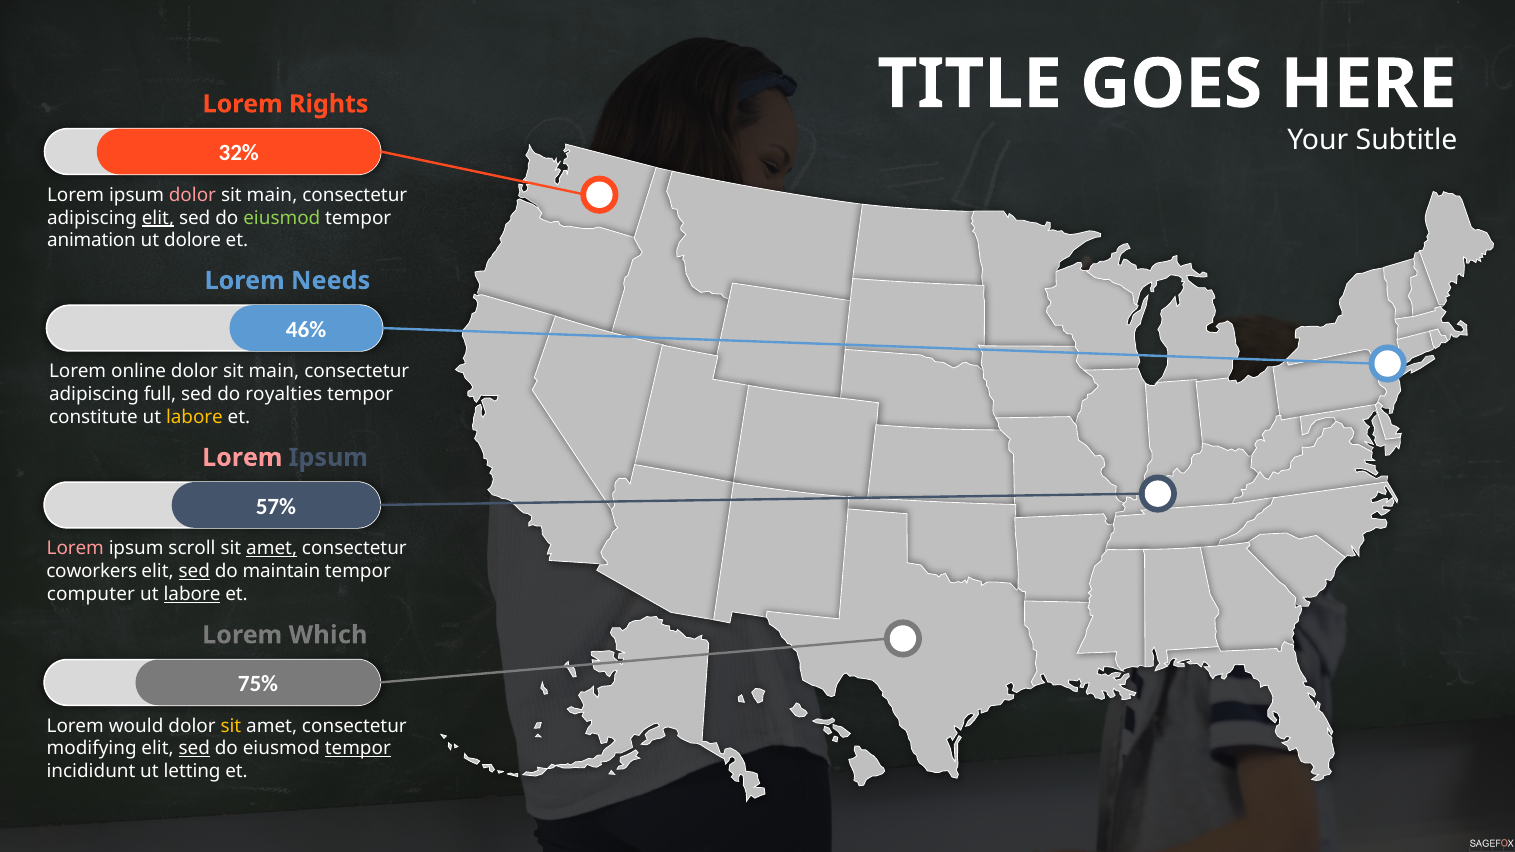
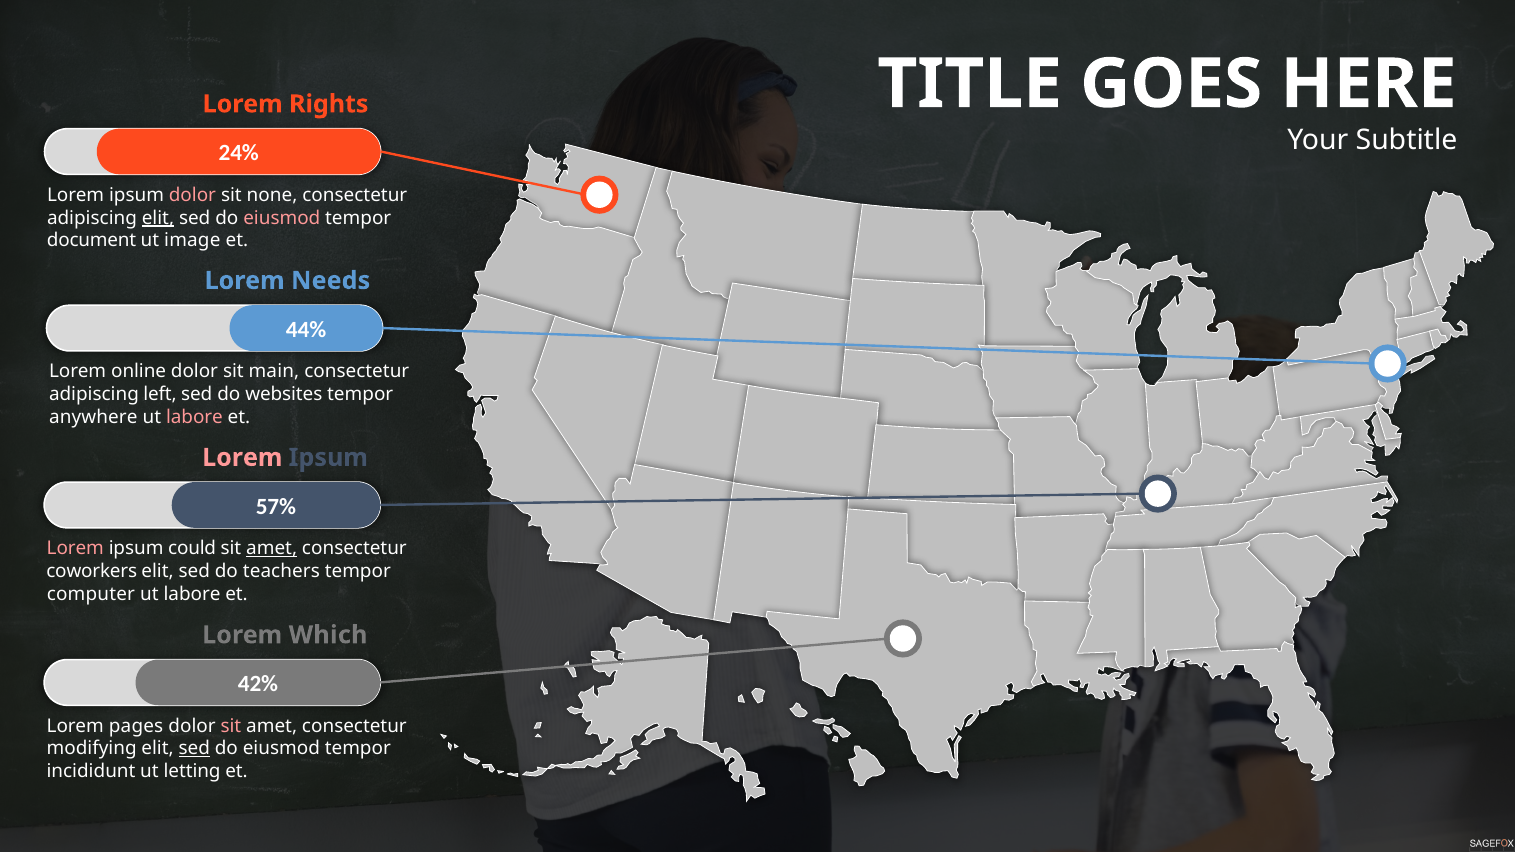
32%: 32% -> 24%
main at (272, 195): main -> none
eiusmod at (282, 218) colour: light green -> pink
animation: animation -> document
dolore: dolore -> image
46%: 46% -> 44%
full: full -> left
royalties: royalties -> websites
constitute: constitute -> anywhere
labore at (194, 417) colour: yellow -> pink
scroll: scroll -> could
sed at (194, 571) underline: present -> none
maintain: maintain -> teachers
labore at (192, 594) underline: present -> none
75%: 75% -> 42%
would: would -> pages
sit at (231, 726) colour: yellow -> pink
tempor at (358, 749) underline: present -> none
